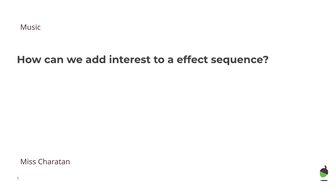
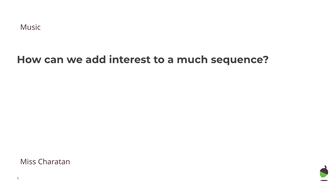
effect: effect -> much
